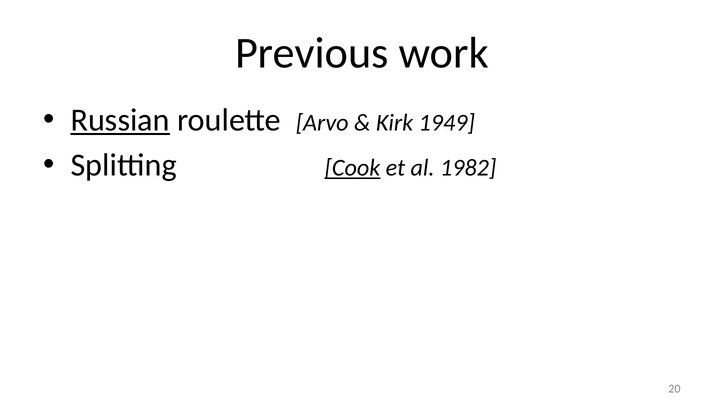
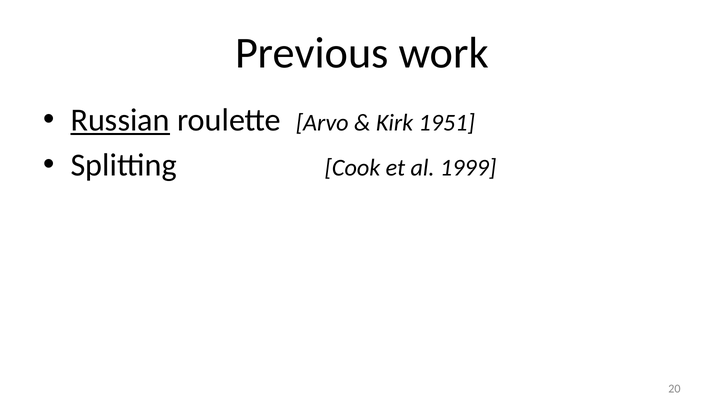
1949: 1949 -> 1951
Cook underline: present -> none
1982: 1982 -> 1999
